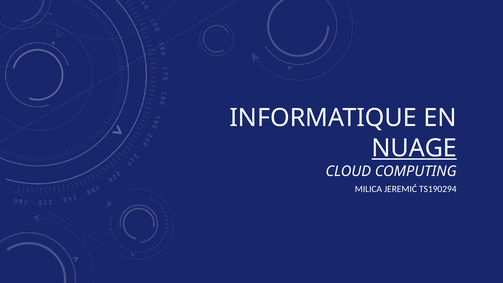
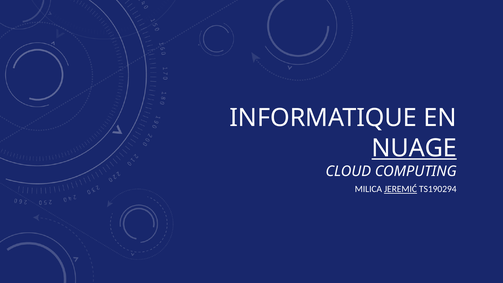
JEREMIĆ underline: none -> present
